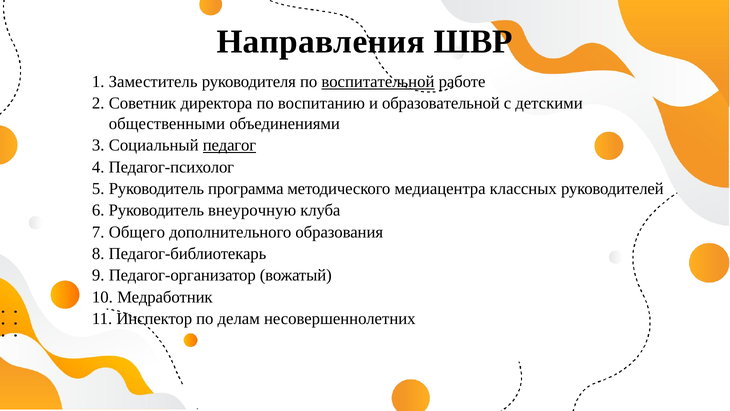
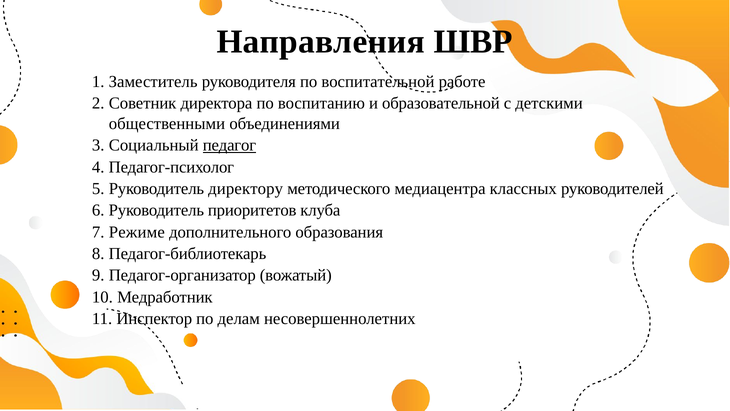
воспитательной underline: present -> none
программа: программа -> директору
внеурочную: внеурочную -> приоритетов
Общего: Общего -> Режиме
